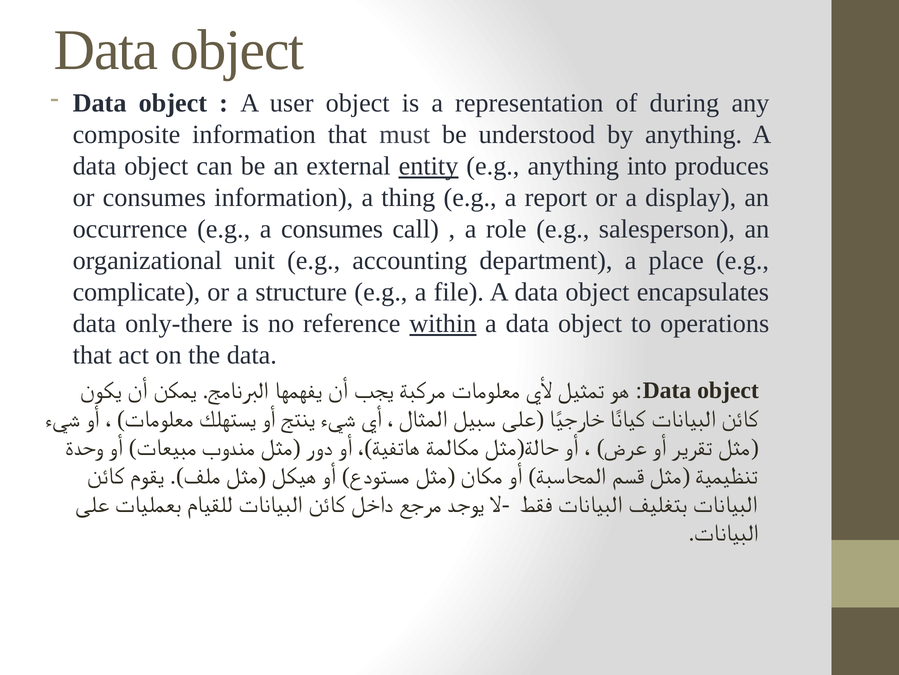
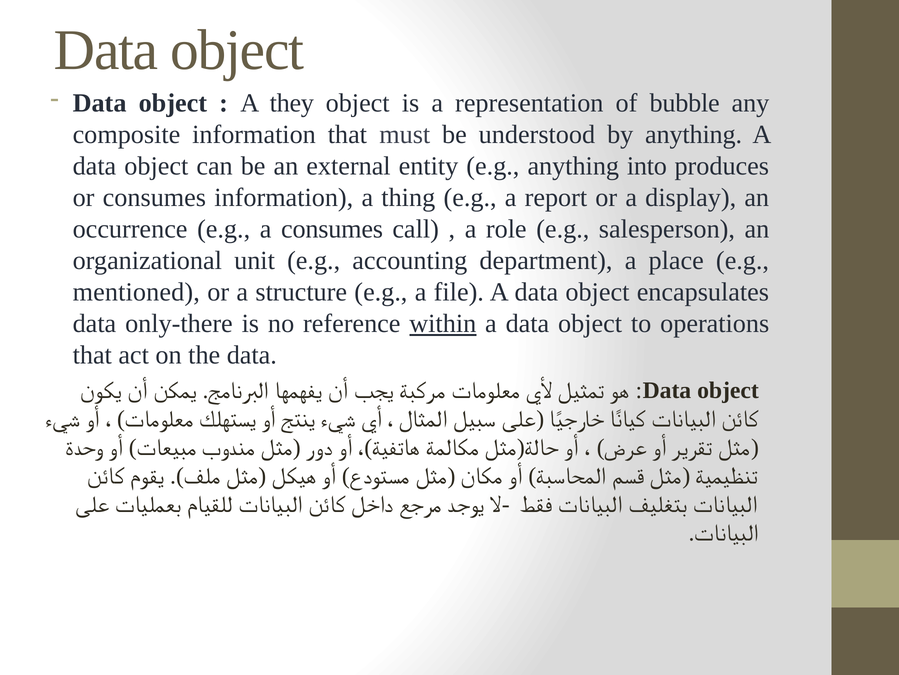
user: user -> they
during: during -> bubble
entity underline: present -> none
complicate: complicate -> mentioned
